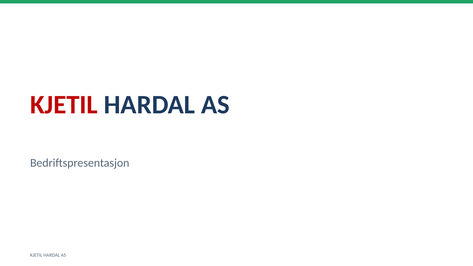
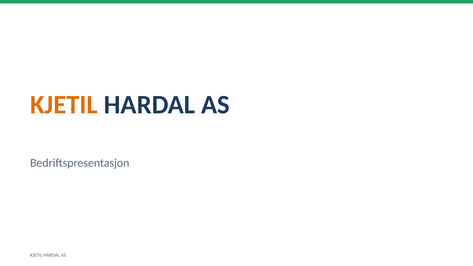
KJETIL at (64, 105) colour: red -> orange
